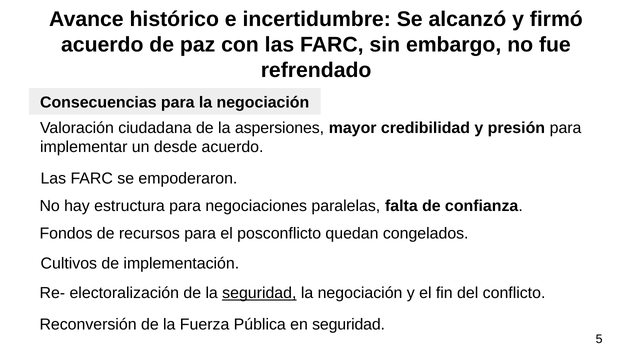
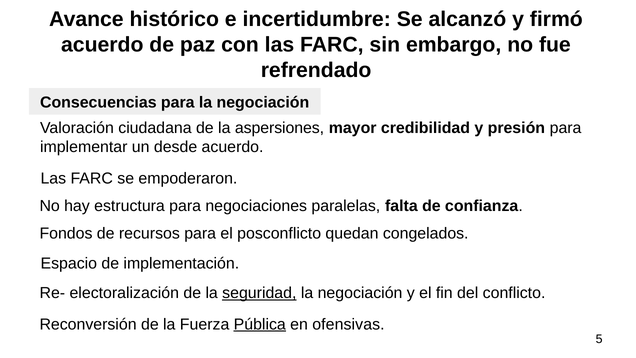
Cultivos: Cultivos -> Espacio
Pública underline: none -> present
en seguridad: seguridad -> ofensivas
